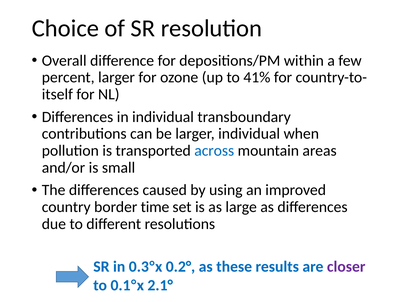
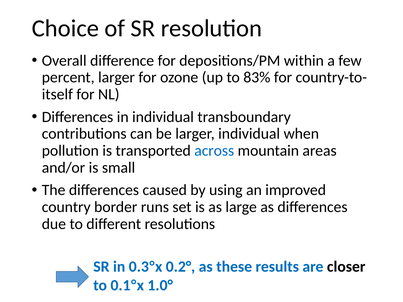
41%: 41% -> 83%
time: time -> runs
closer colour: purple -> black
2.1°: 2.1° -> 1.0°
